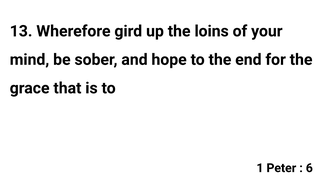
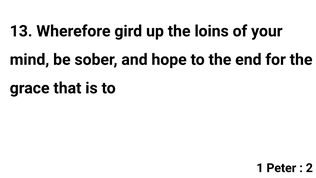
6: 6 -> 2
